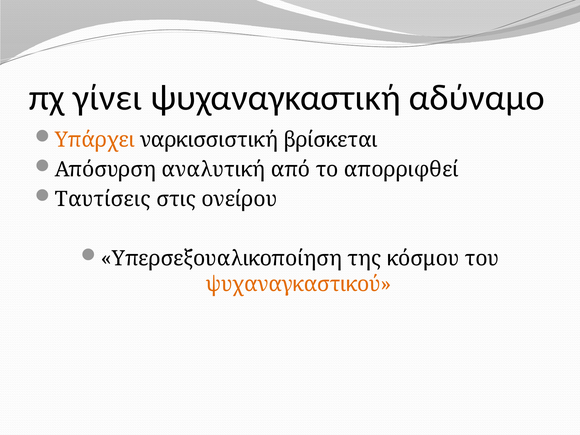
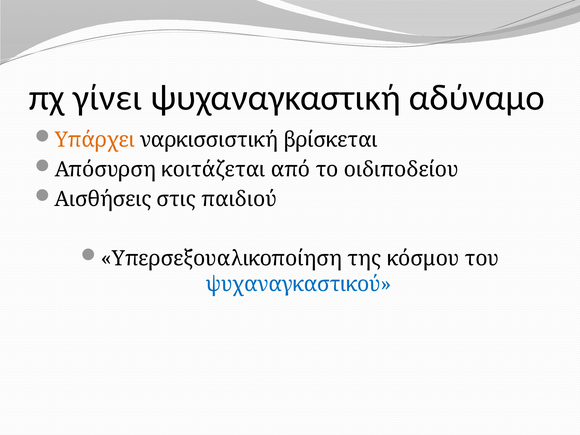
αναλυτική: αναλυτική -> κοιτάζεται
απορριφθεί: απορριφθεί -> οιδιποδείου
Ταυτίσεις: Ταυτίσεις -> Αισθήσεις
ονείρου: ονείρου -> παιδιού
ψυχαναγκαστικού colour: orange -> blue
